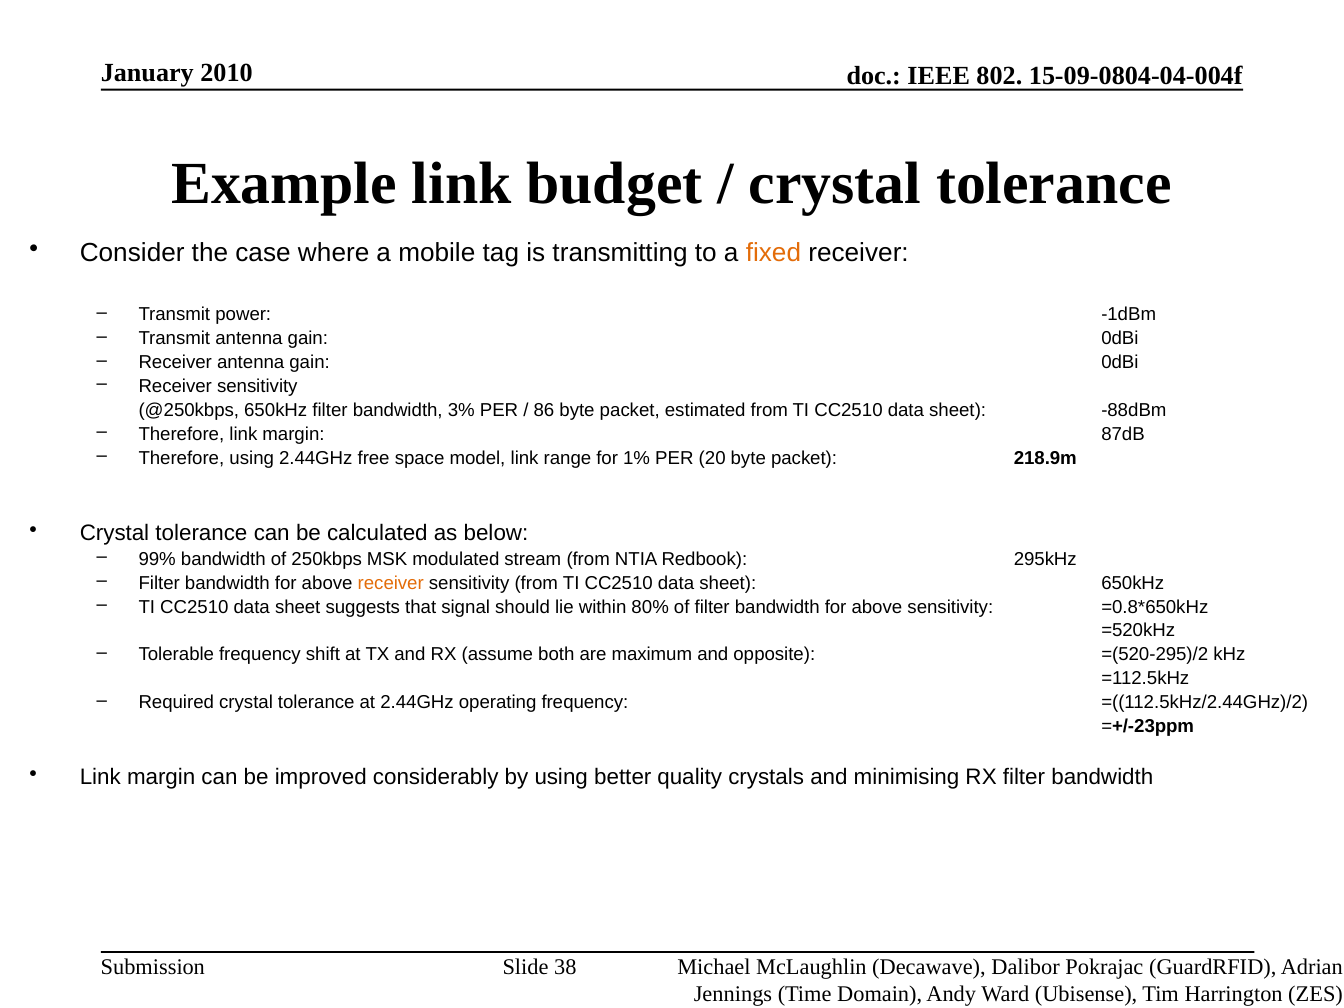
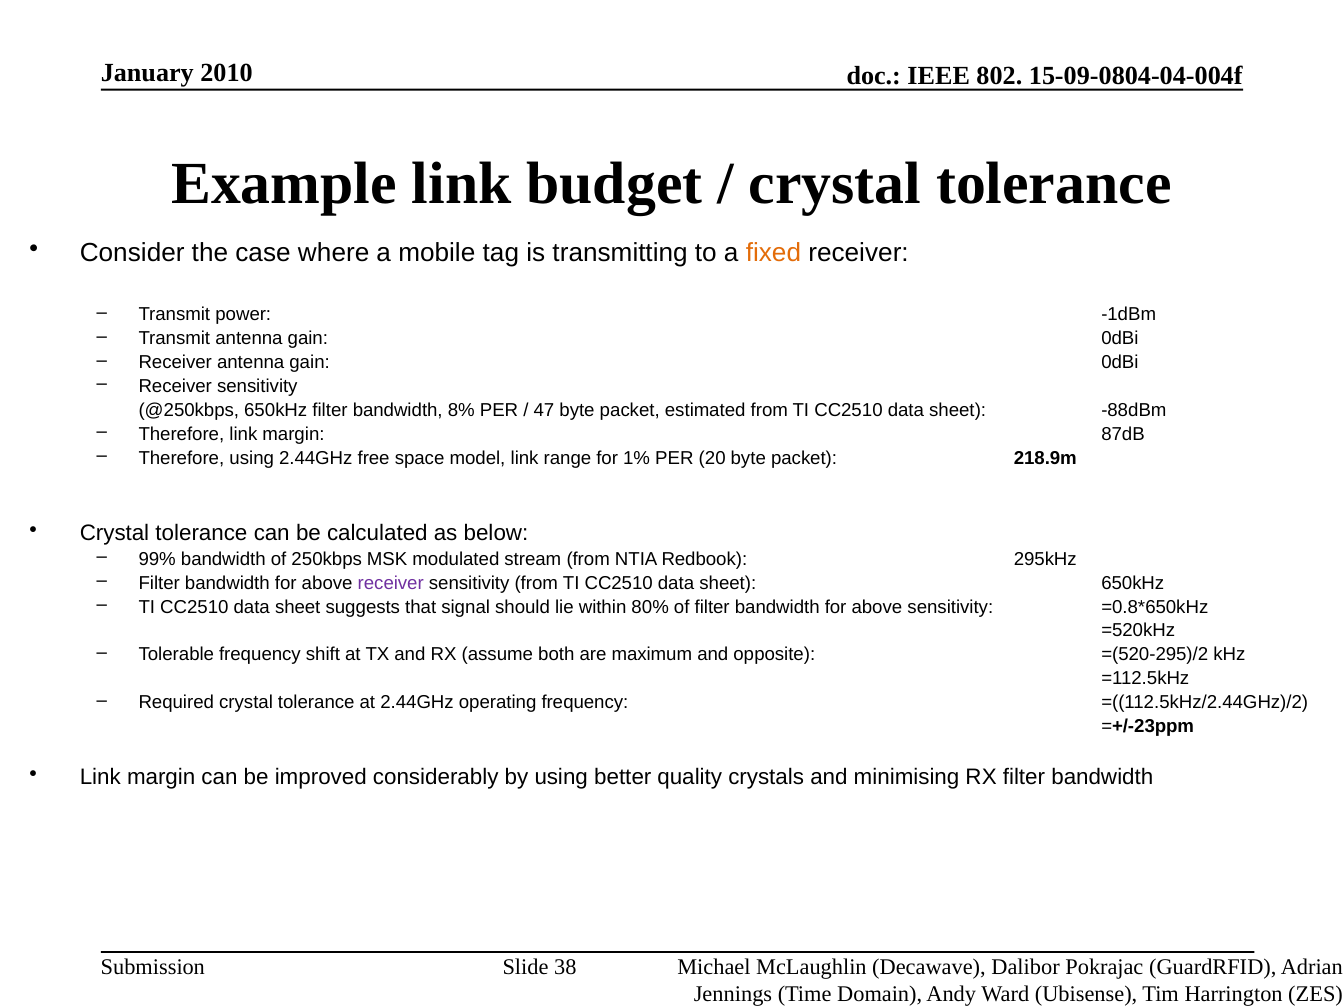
3%: 3% -> 8%
86: 86 -> 47
receiver at (391, 583) colour: orange -> purple
